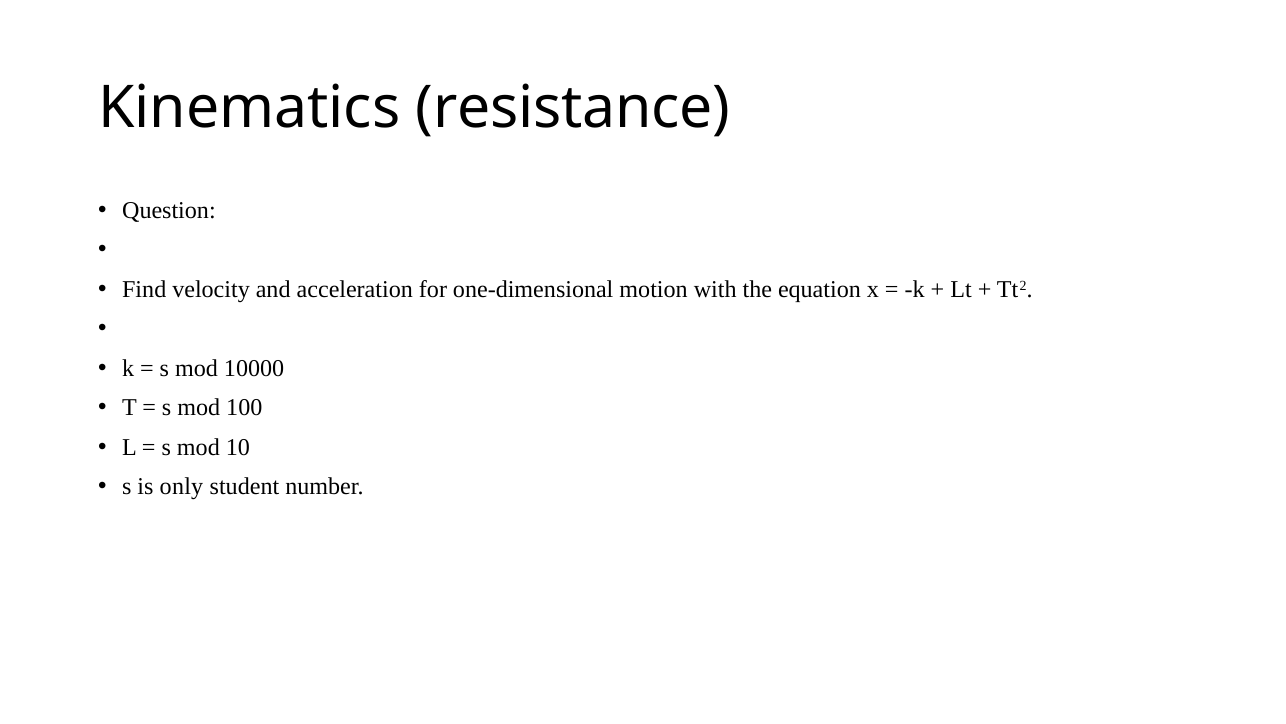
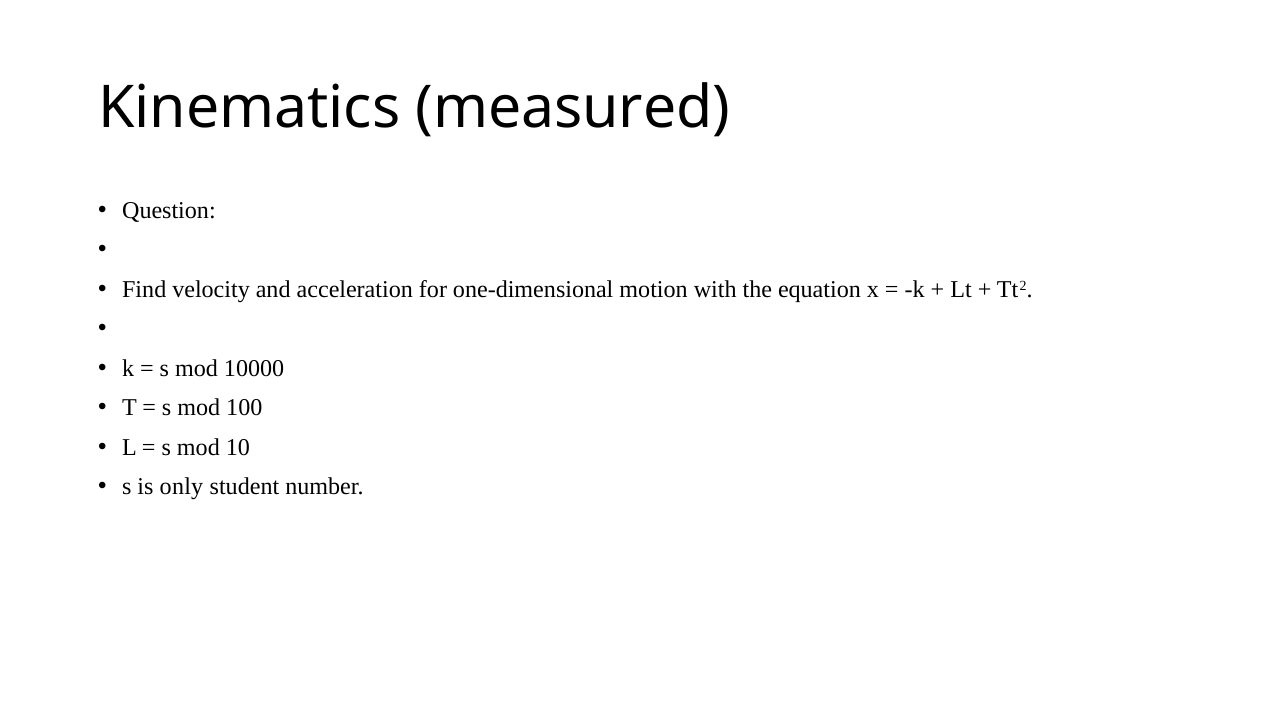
resistance: resistance -> measured
